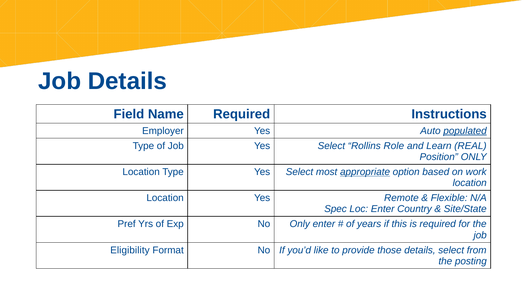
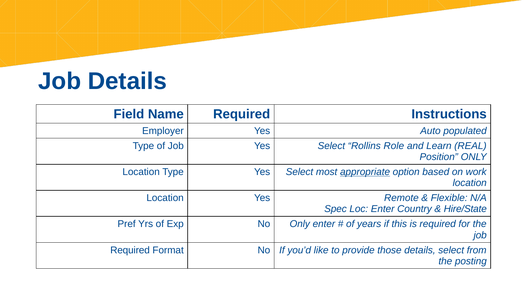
populated underline: present -> none
Site/State: Site/State -> Hire/State
Eligibility at (130, 250): Eligibility -> Required
